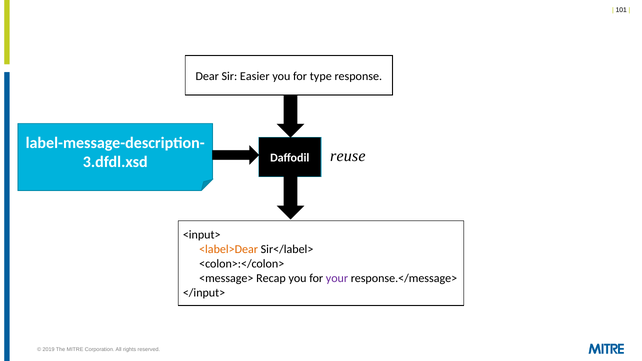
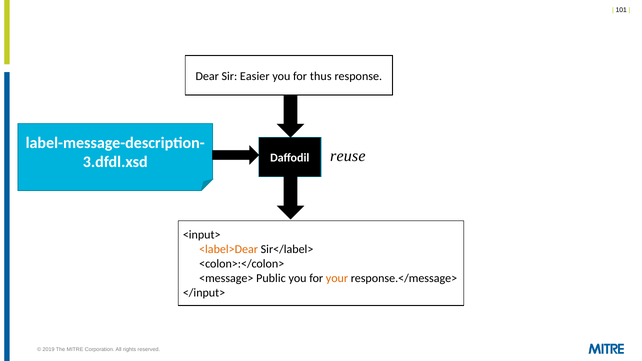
type: type -> thus
Recap: Recap -> Public
your colour: purple -> orange
